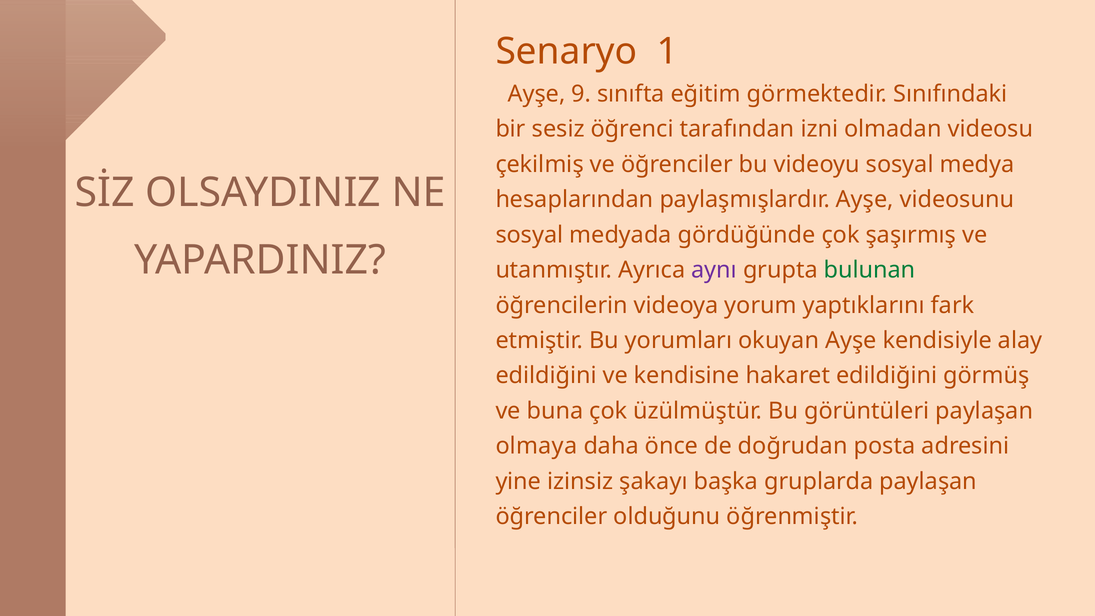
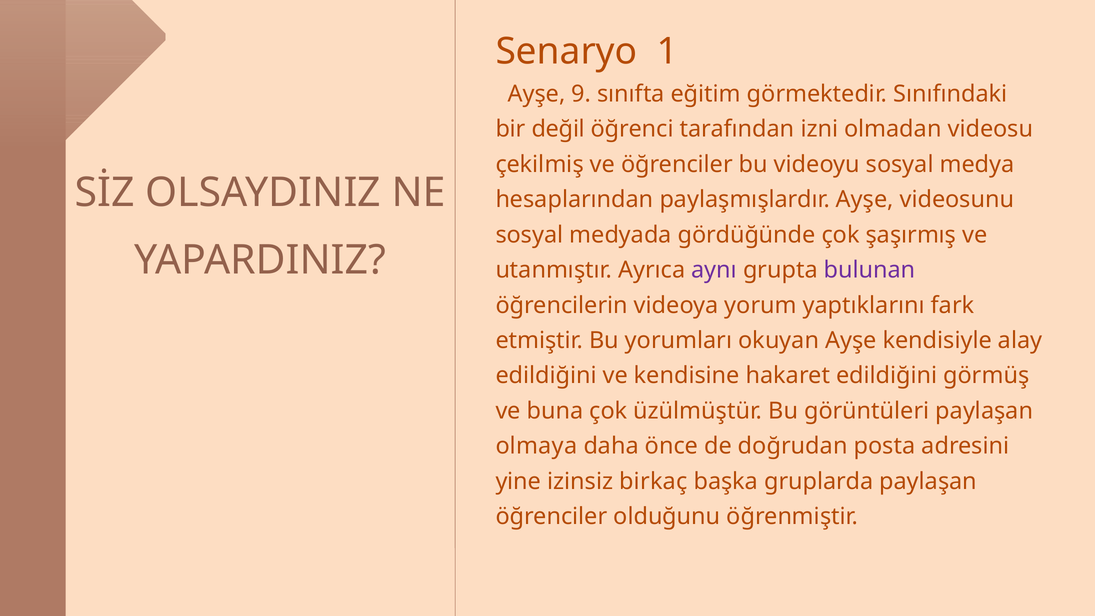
sesiz: sesiz -> değil
bulunan colour: green -> purple
şakayı: şakayı -> birkaç
